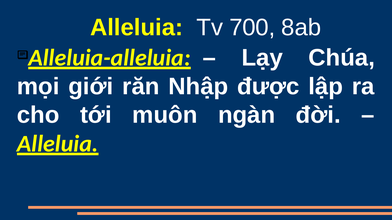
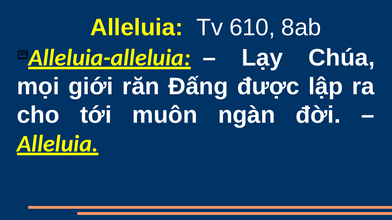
700: 700 -> 610
Nhập: Nhập -> Đấng
